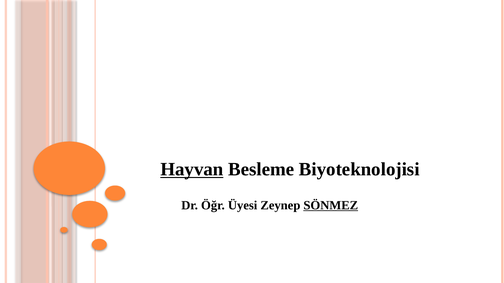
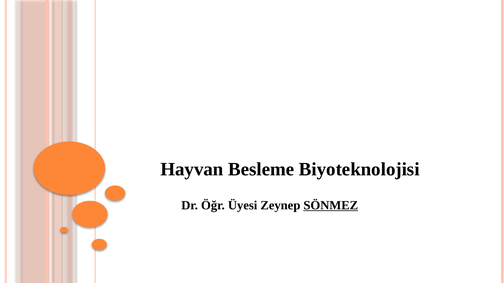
Hayvan underline: present -> none
